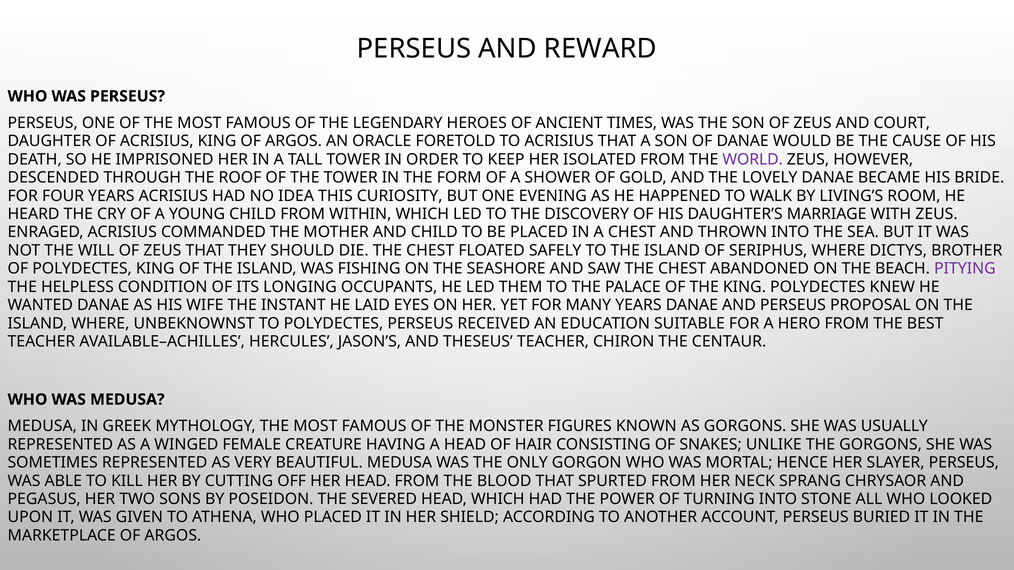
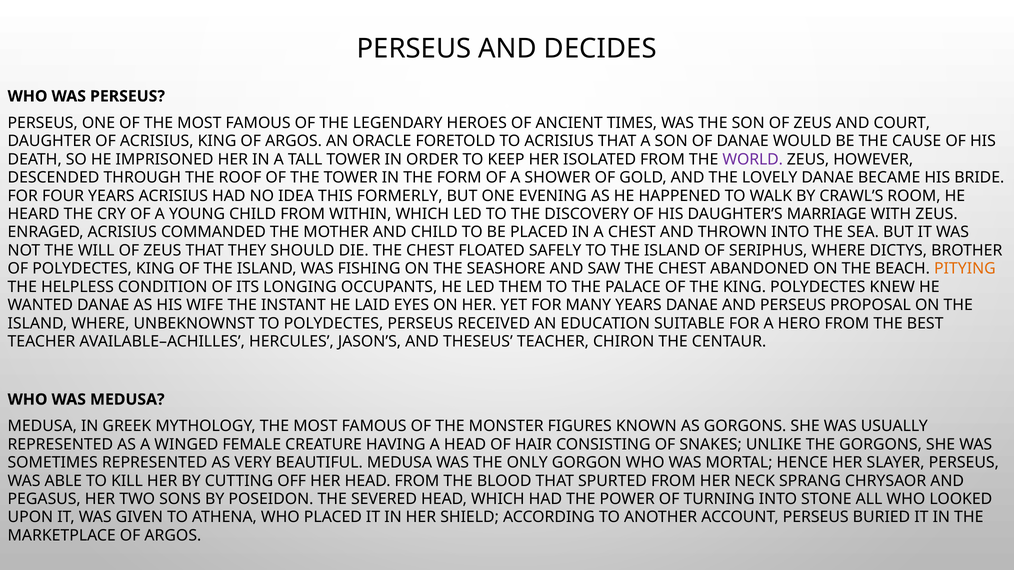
REWARD: REWARD -> DECIDES
CURIOSITY: CURIOSITY -> FORMERLY
LIVING’S: LIVING’S -> CRAWL’S
PITYING colour: purple -> orange
